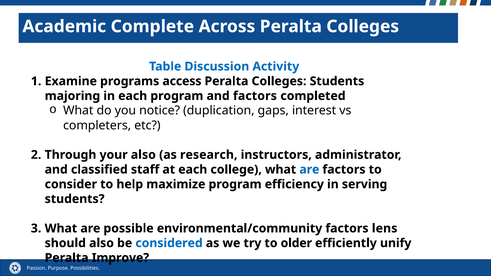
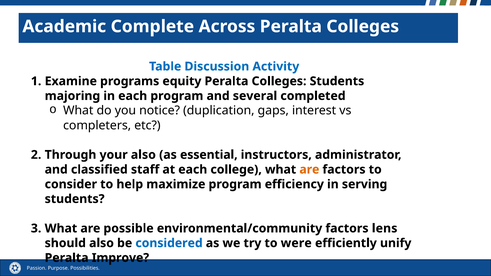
access: access -> equity
and factors: factors -> several
research: research -> essential
are at (309, 170) colour: blue -> orange
older: older -> were
